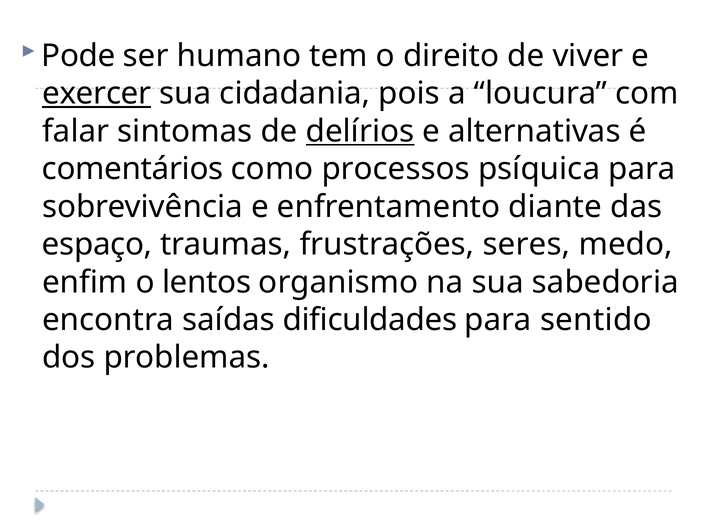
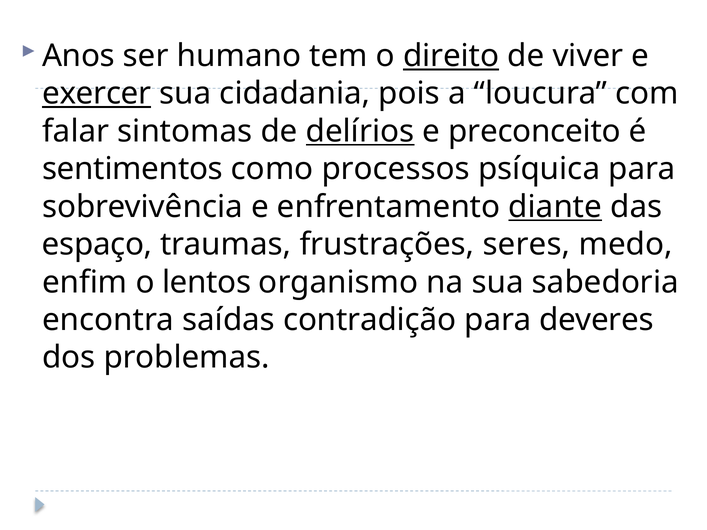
Pode: Pode -> Anos
direito underline: none -> present
alternativas: alternativas -> preconceito
comentários: comentários -> sentimentos
diante underline: none -> present
dificuldades: dificuldades -> contradição
sentido: sentido -> deveres
